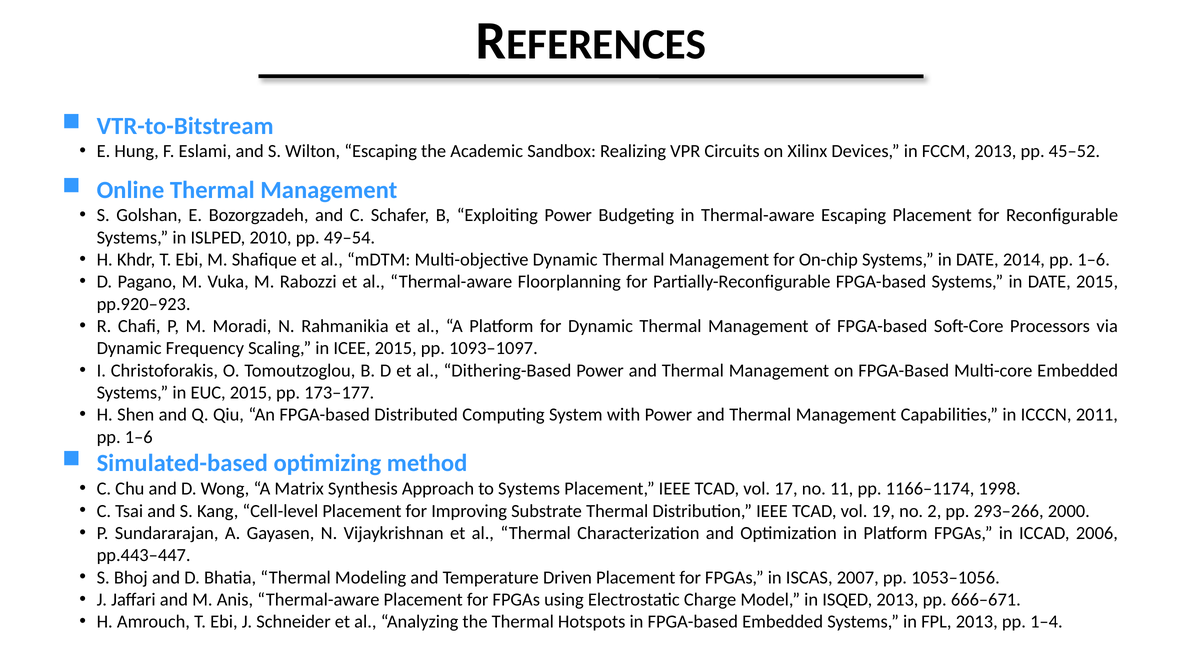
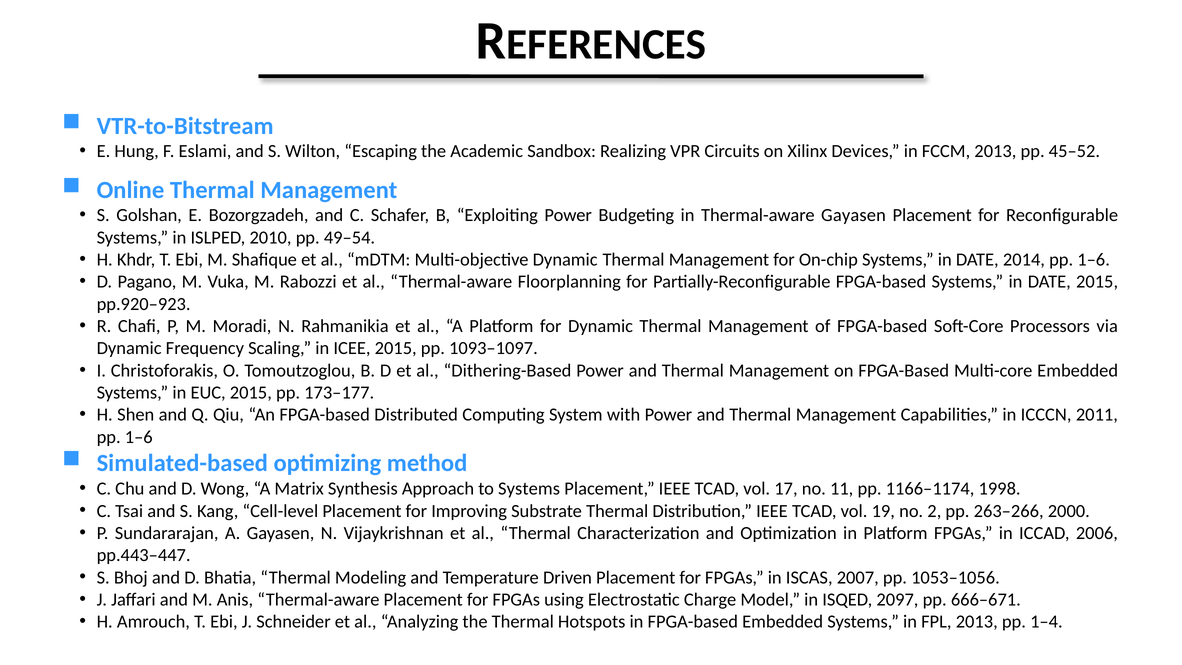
Thermal-aware Escaping: Escaping -> Gayasen
293–266: 293–266 -> 263–266
ISQED 2013: 2013 -> 2097
